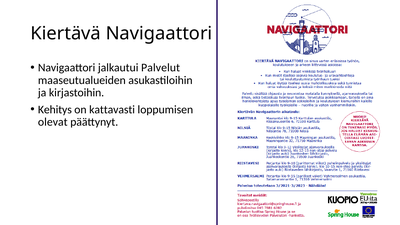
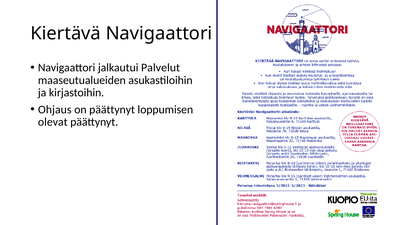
Kehitys: Kehitys -> Ohjaus
on kattavasti: kattavasti -> päättynyt
